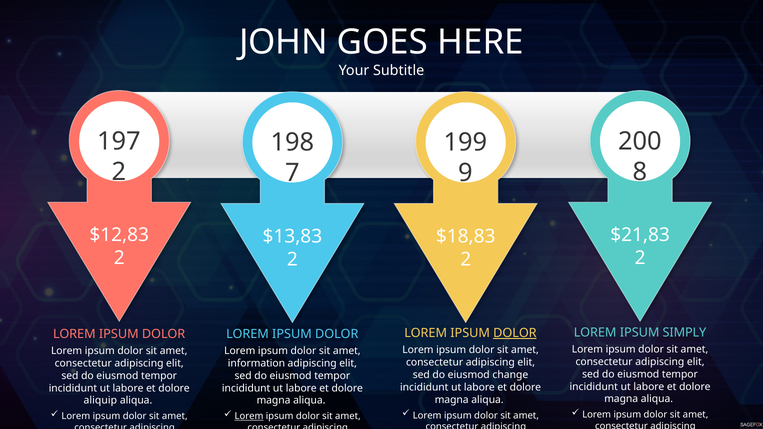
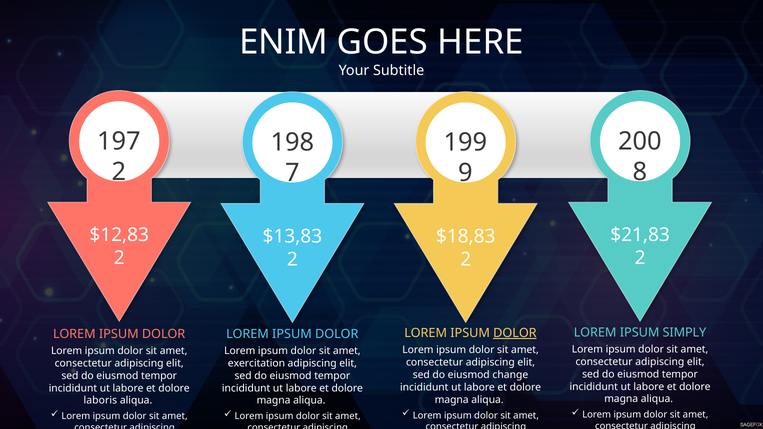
JOHN: JOHN -> ENIM
information: information -> exercitation
aliquip: aliquip -> laboris
Lorem at (249, 416) underline: present -> none
